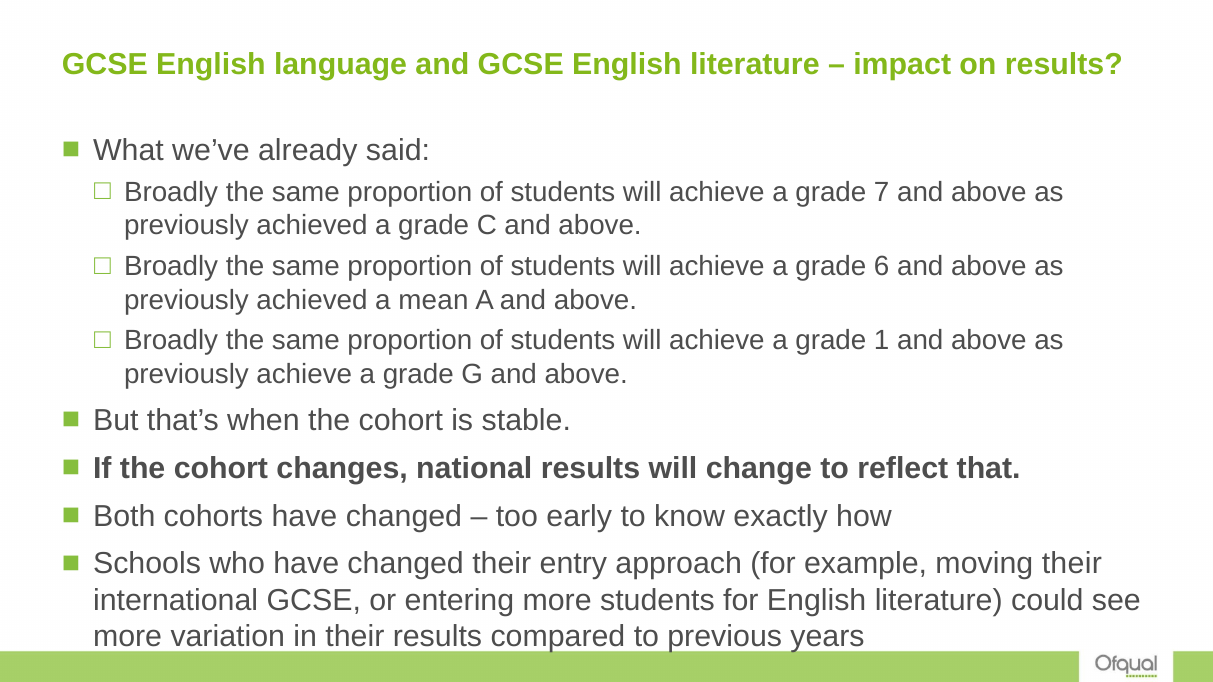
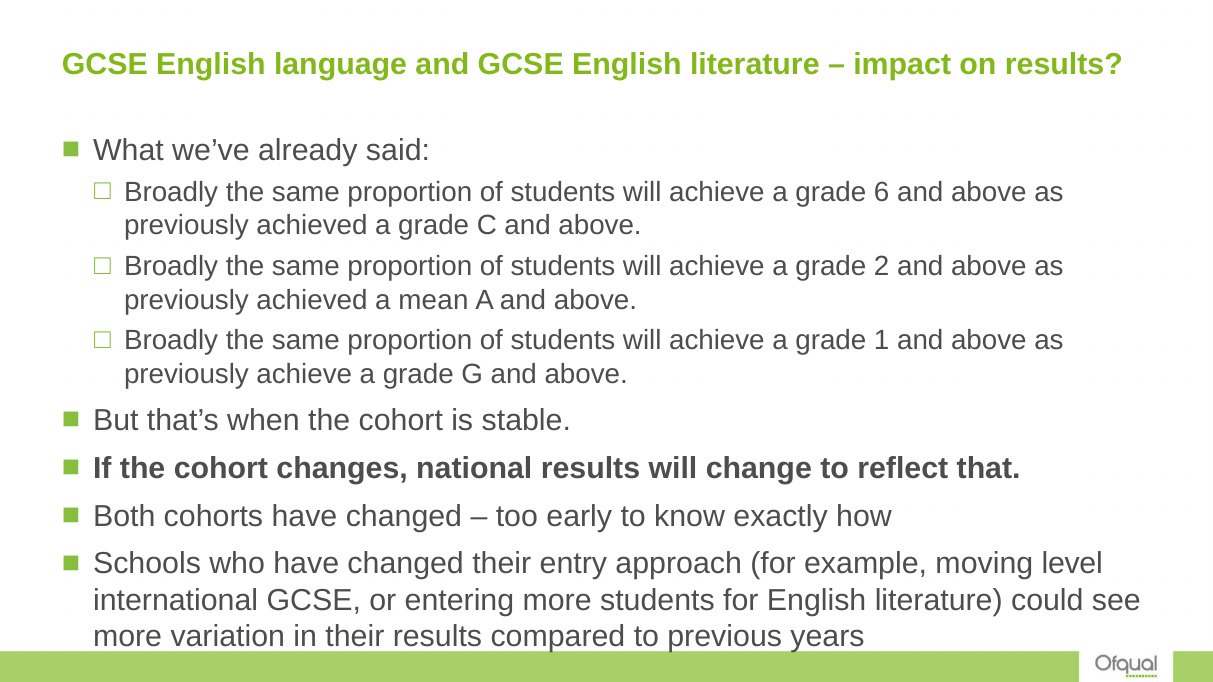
7: 7 -> 6
6: 6 -> 2
moving their: their -> level
